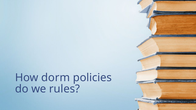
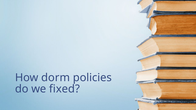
rules: rules -> fixed
